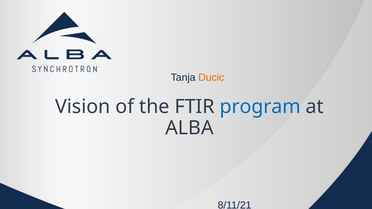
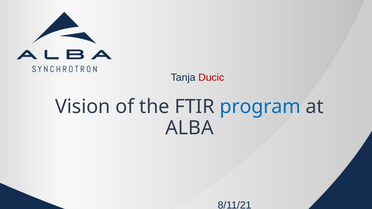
Ducic colour: orange -> red
